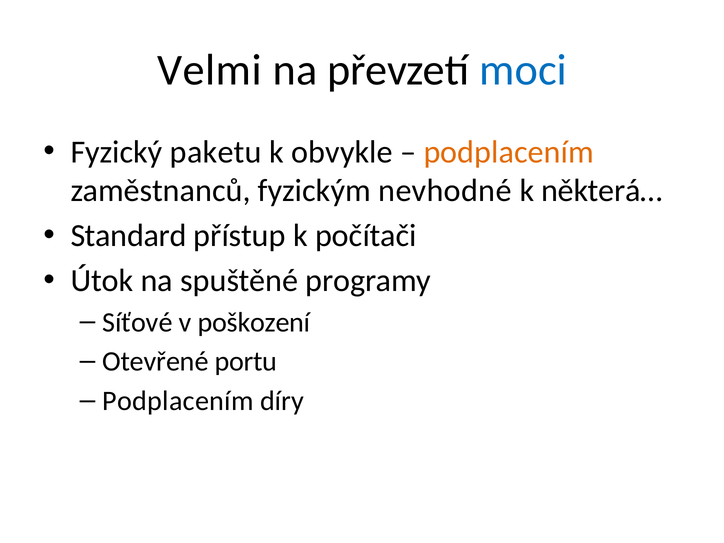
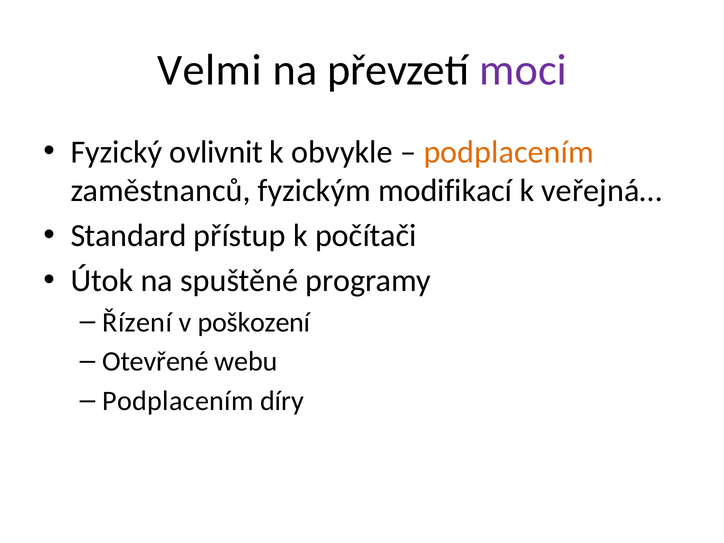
moci colour: blue -> purple
paketu: paketu -> ovlivnit
nevhodné: nevhodné -> modifikací
některá…: některá… -> veřejná…
Síťové: Síťové -> Řízení
portu: portu -> webu
